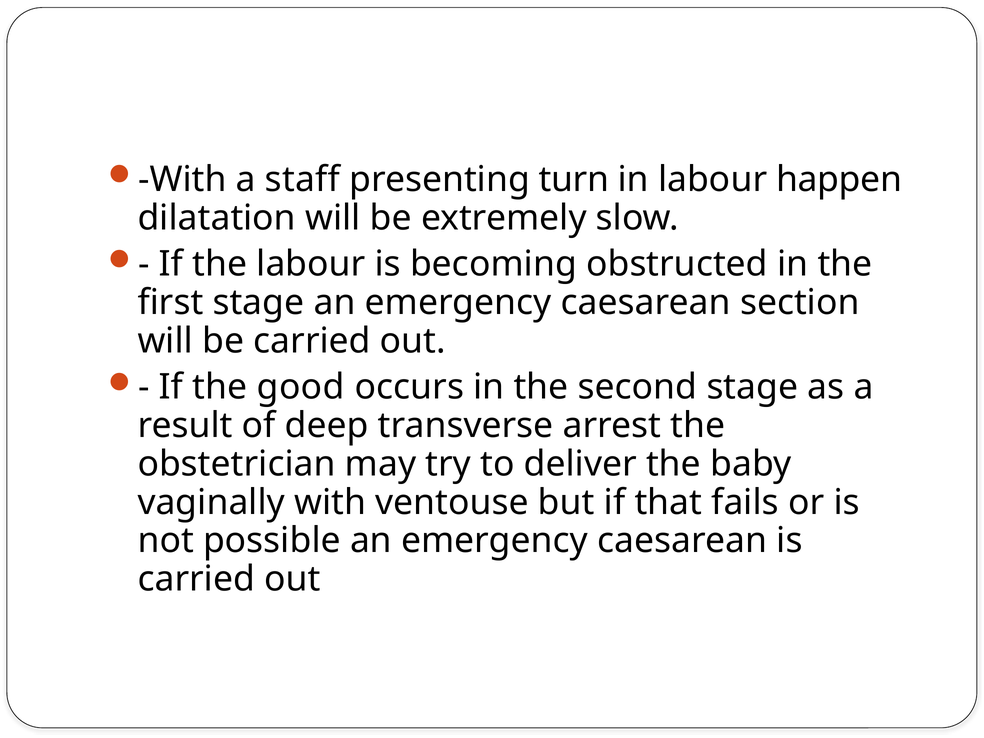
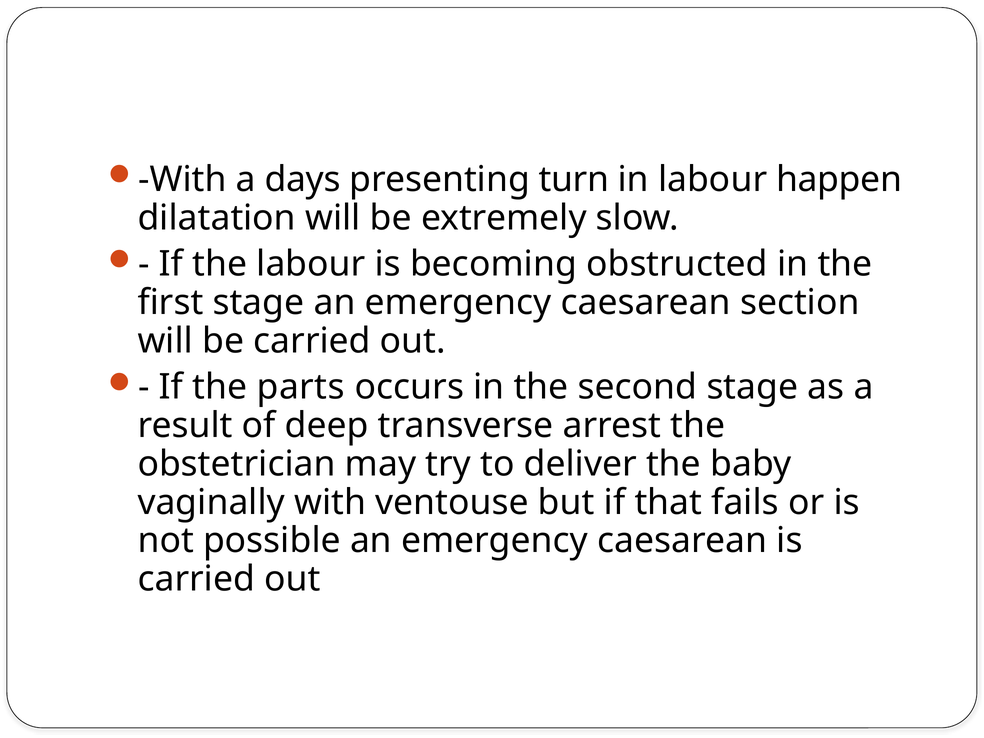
staff: staff -> days
good: good -> parts
